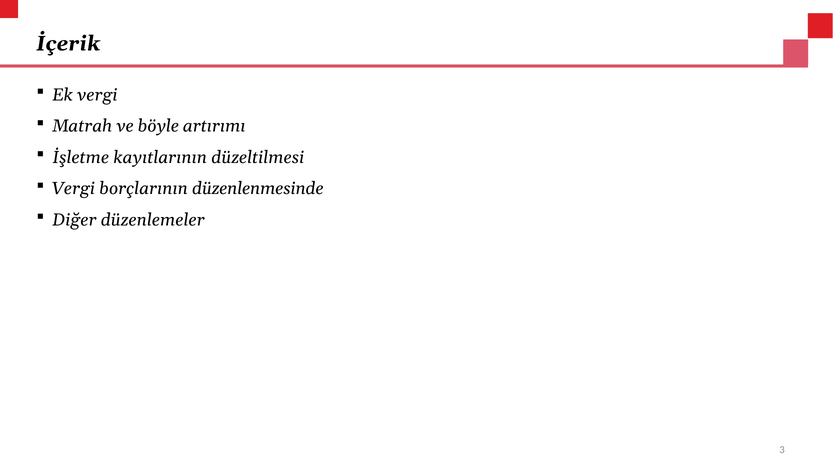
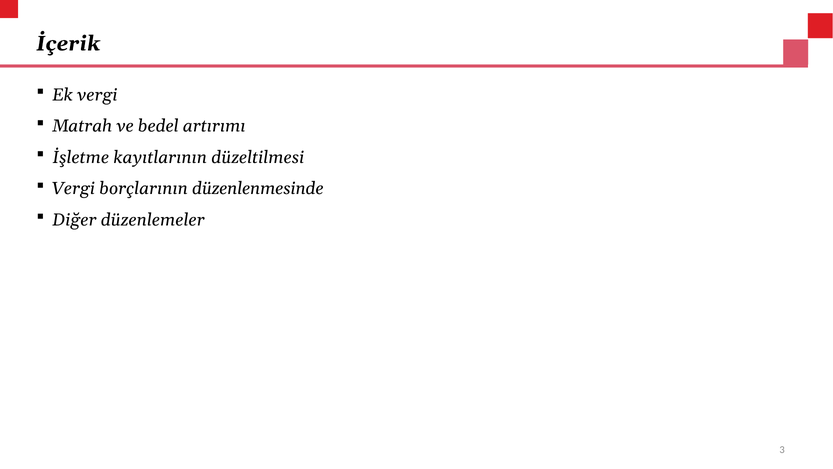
böyle: böyle -> bedel
